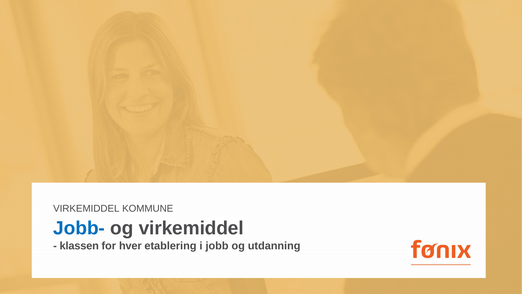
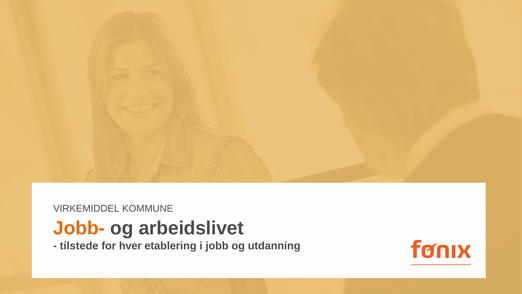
Jobb- colour: blue -> orange
og virkemiddel: virkemiddel -> arbeidslivet
klassen: klassen -> tilstede
